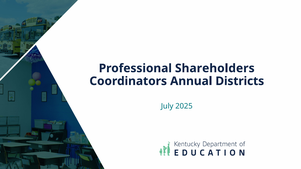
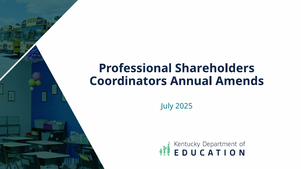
Districts: Districts -> Amends
